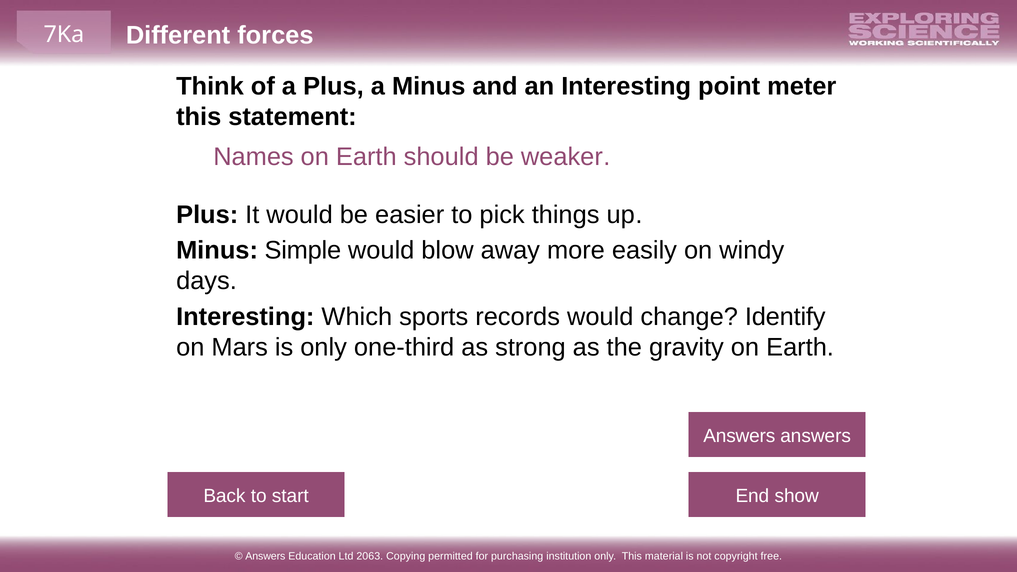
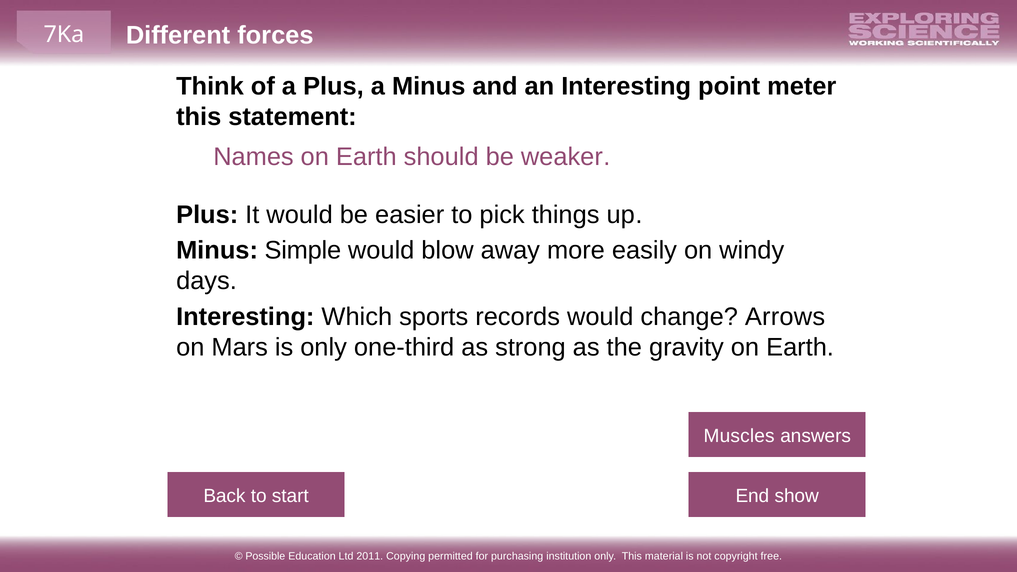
Identify: Identify -> Arrows
Answers at (739, 436): Answers -> Muscles
Answers at (265, 556): Answers -> Possible
2063: 2063 -> 2011
